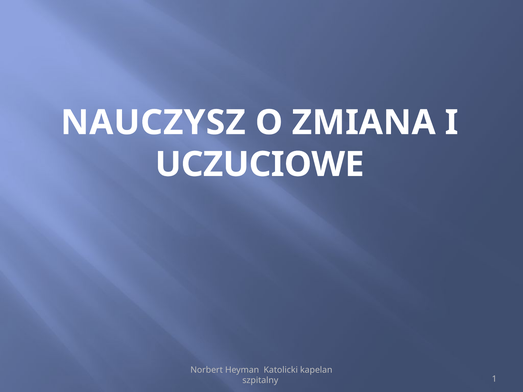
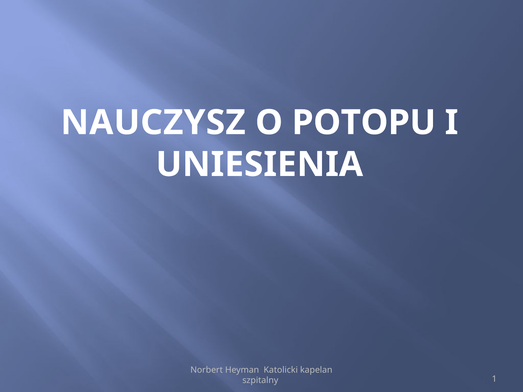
ZMIANA: ZMIANA -> POTOPU
UCZUCIOWE: UCZUCIOWE -> UNIESIENIA
